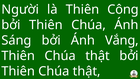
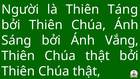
Công: Công -> Táng
